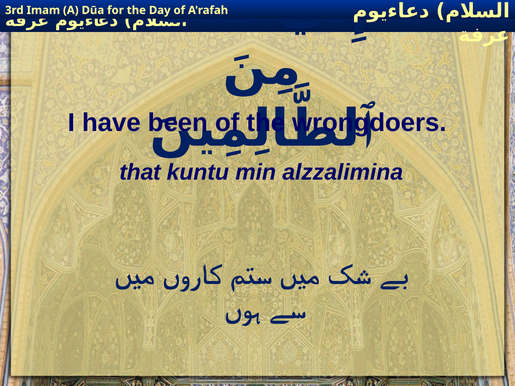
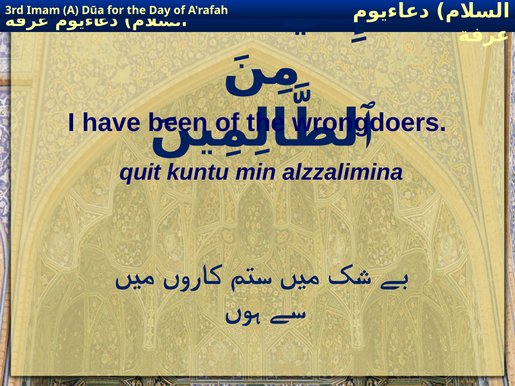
that: that -> quit
